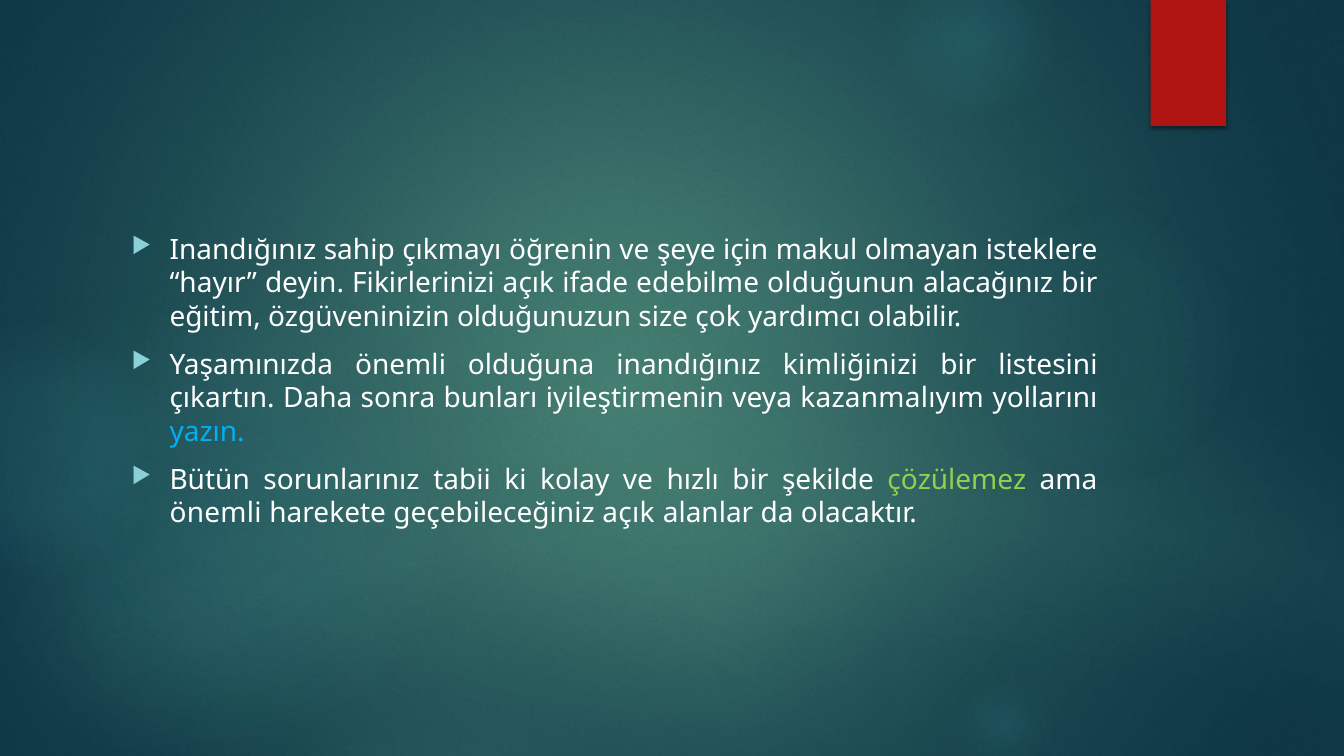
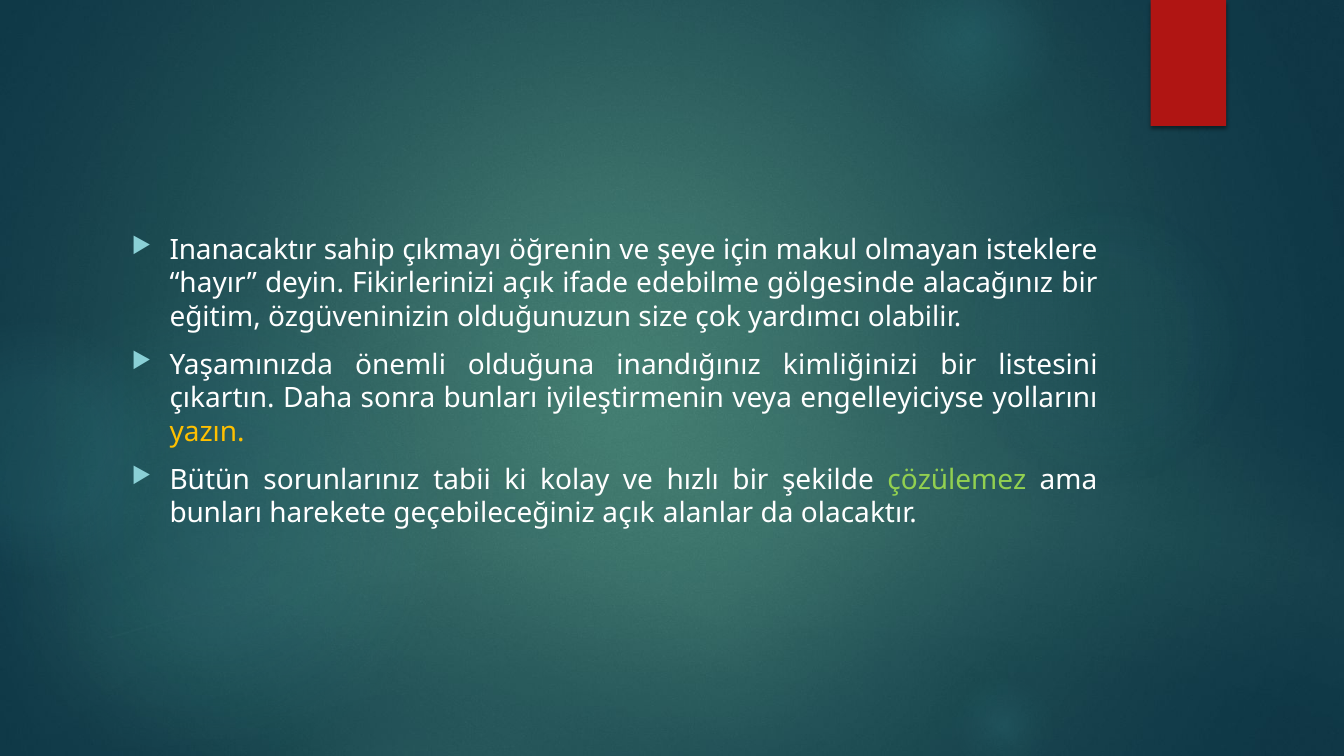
Inandığınız at (243, 250): Inandığınız -> Inanacaktır
olduğunun: olduğunun -> gölgesinde
kazanmalıyım: kazanmalıyım -> engelleyiciyse
yazın colour: light blue -> yellow
önemli at (216, 513): önemli -> bunları
